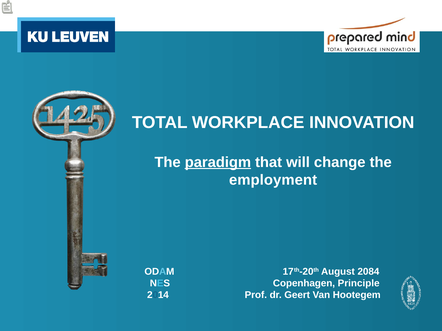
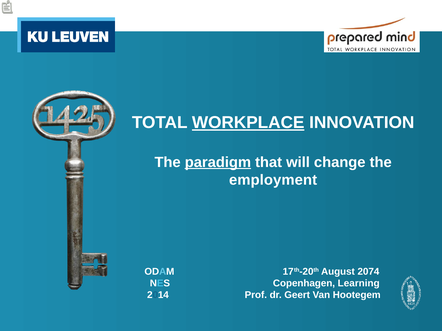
WORKPLACE underline: none -> present
2084: 2084 -> 2074
Principle: Principle -> Learning
